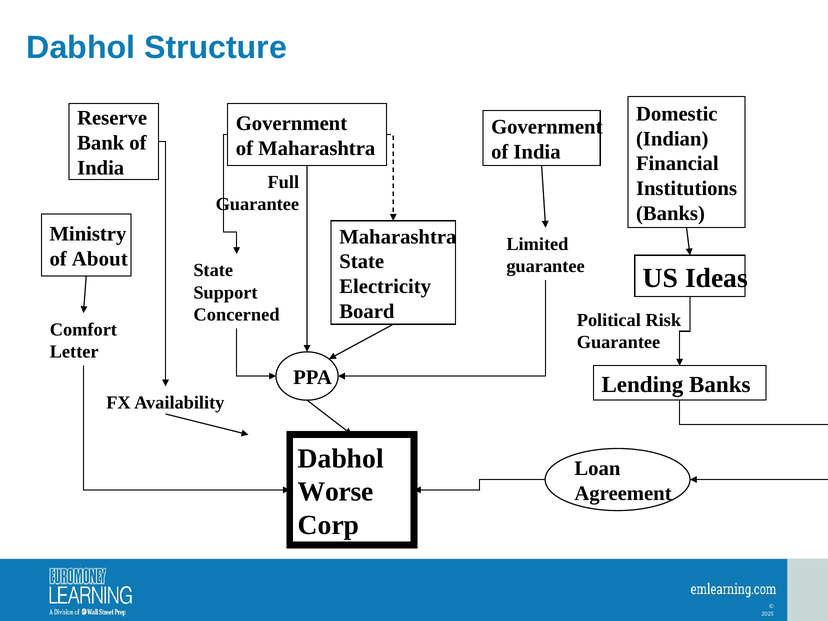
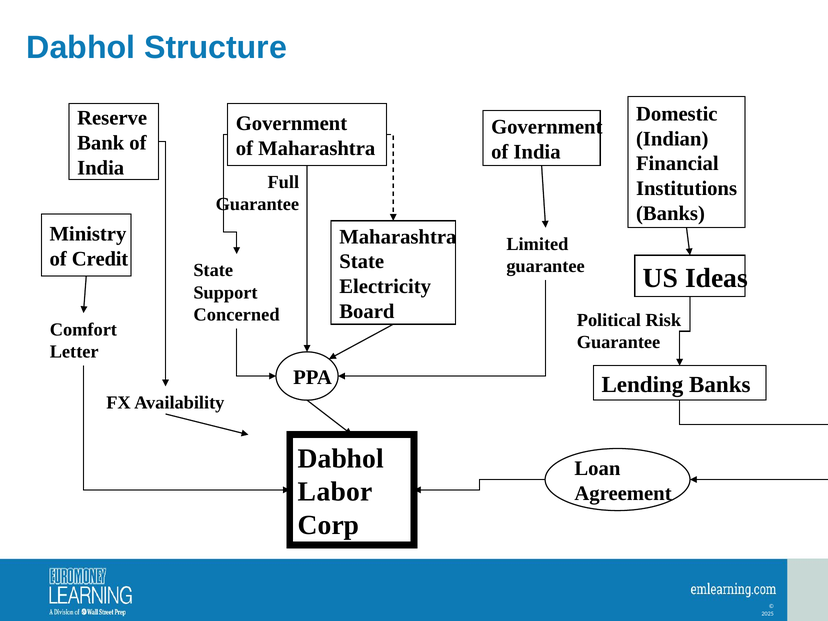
About: About -> Credit
Worse: Worse -> Labor
